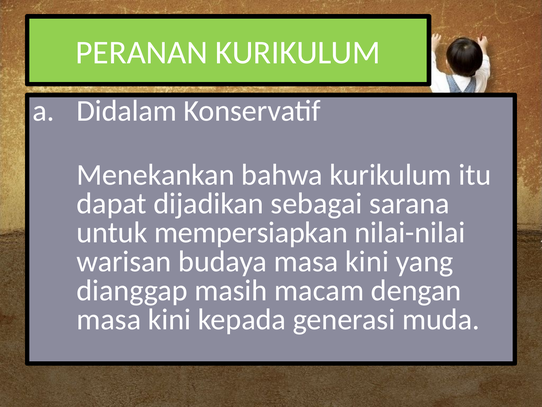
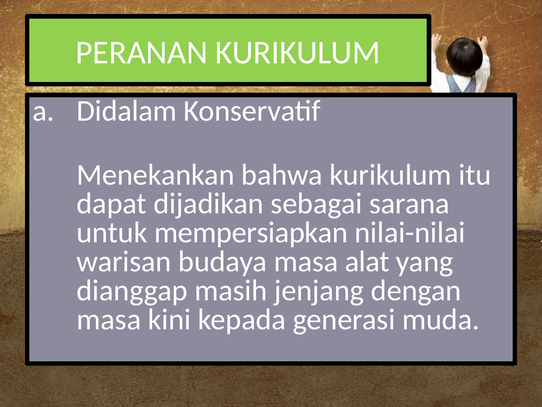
budaya masa kini: kini -> alat
macam: macam -> jenjang
